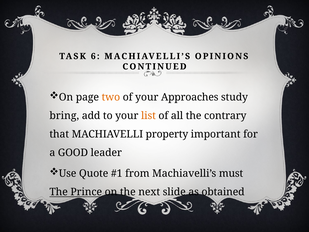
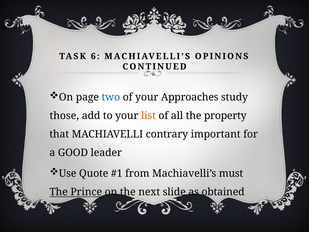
two colour: orange -> blue
bring: bring -> those
contrary: contrary -> property
property: property -> contrary
